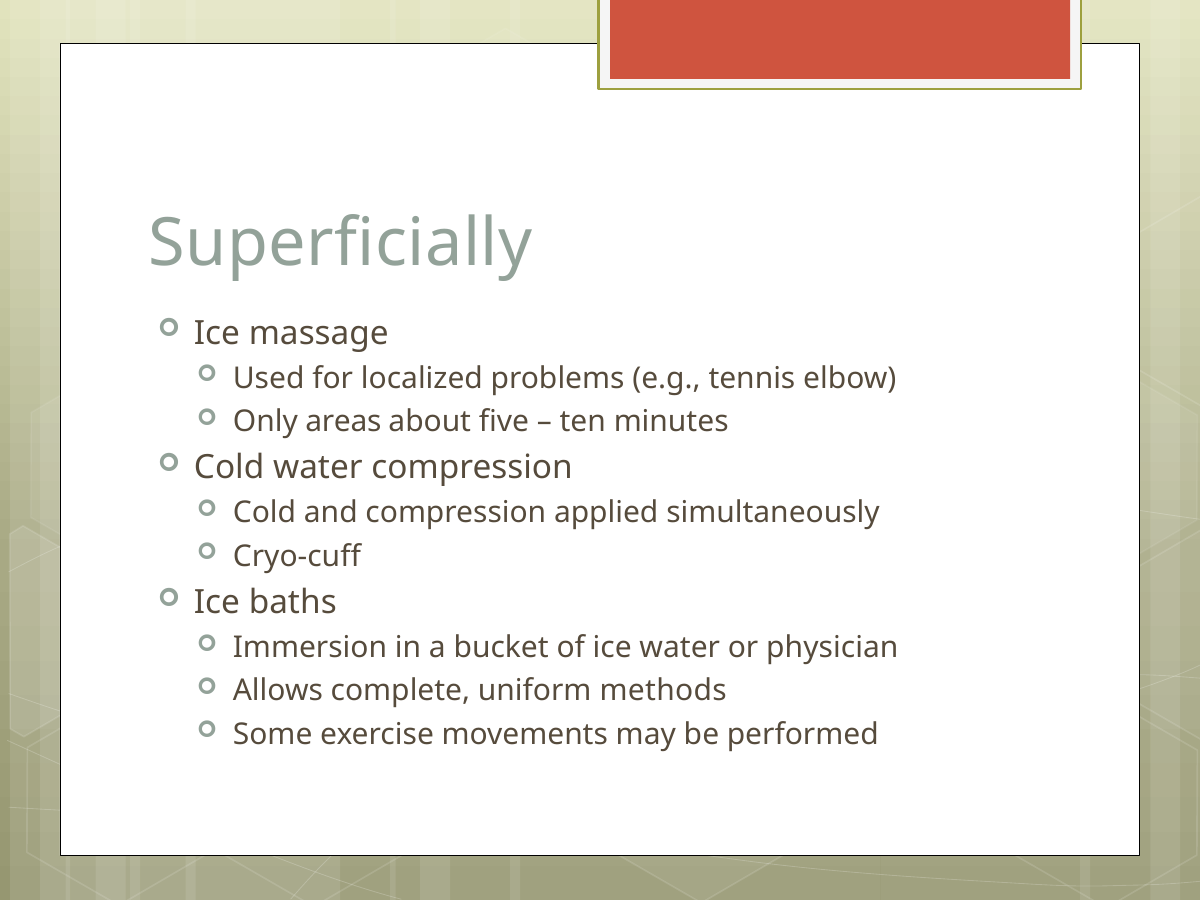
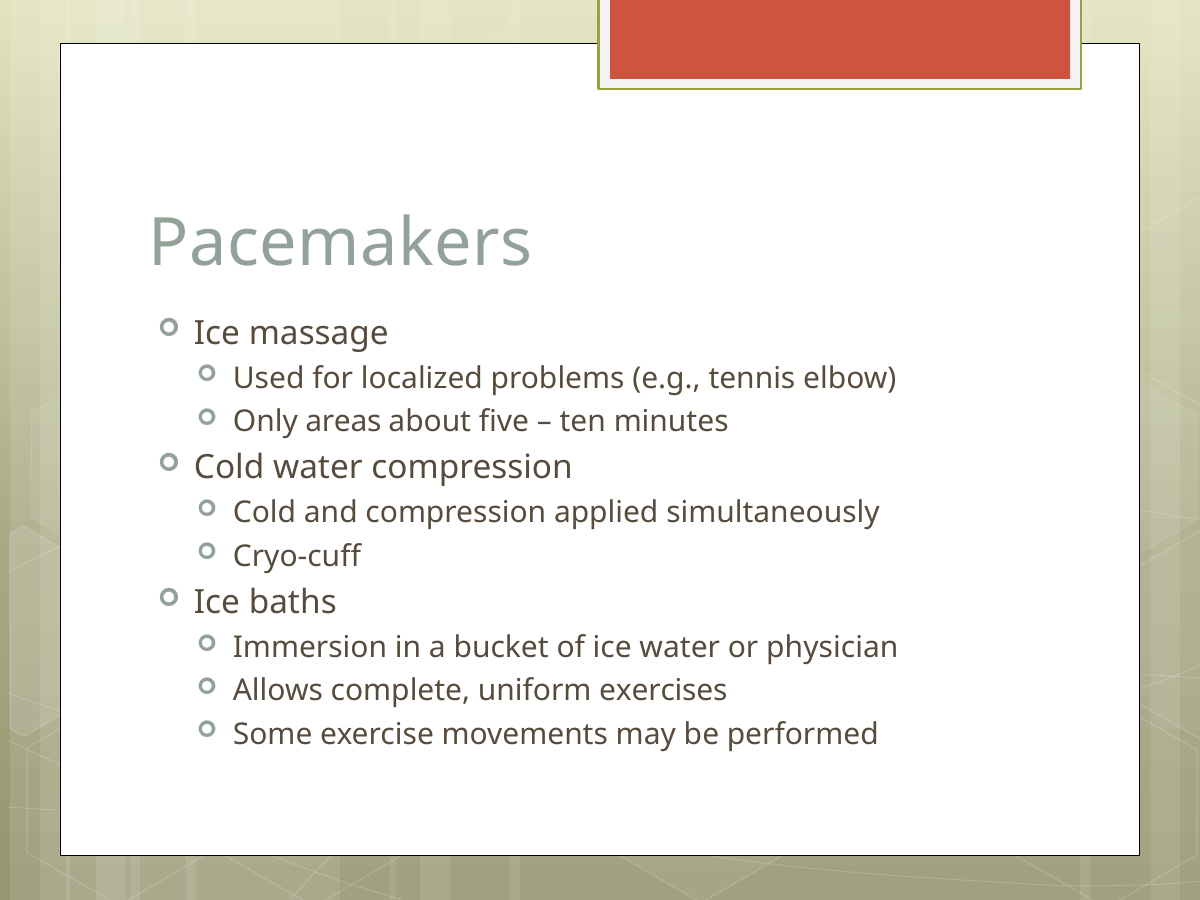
Superficially: Superficially -> Pacemakers
methods: methods -> exercises
